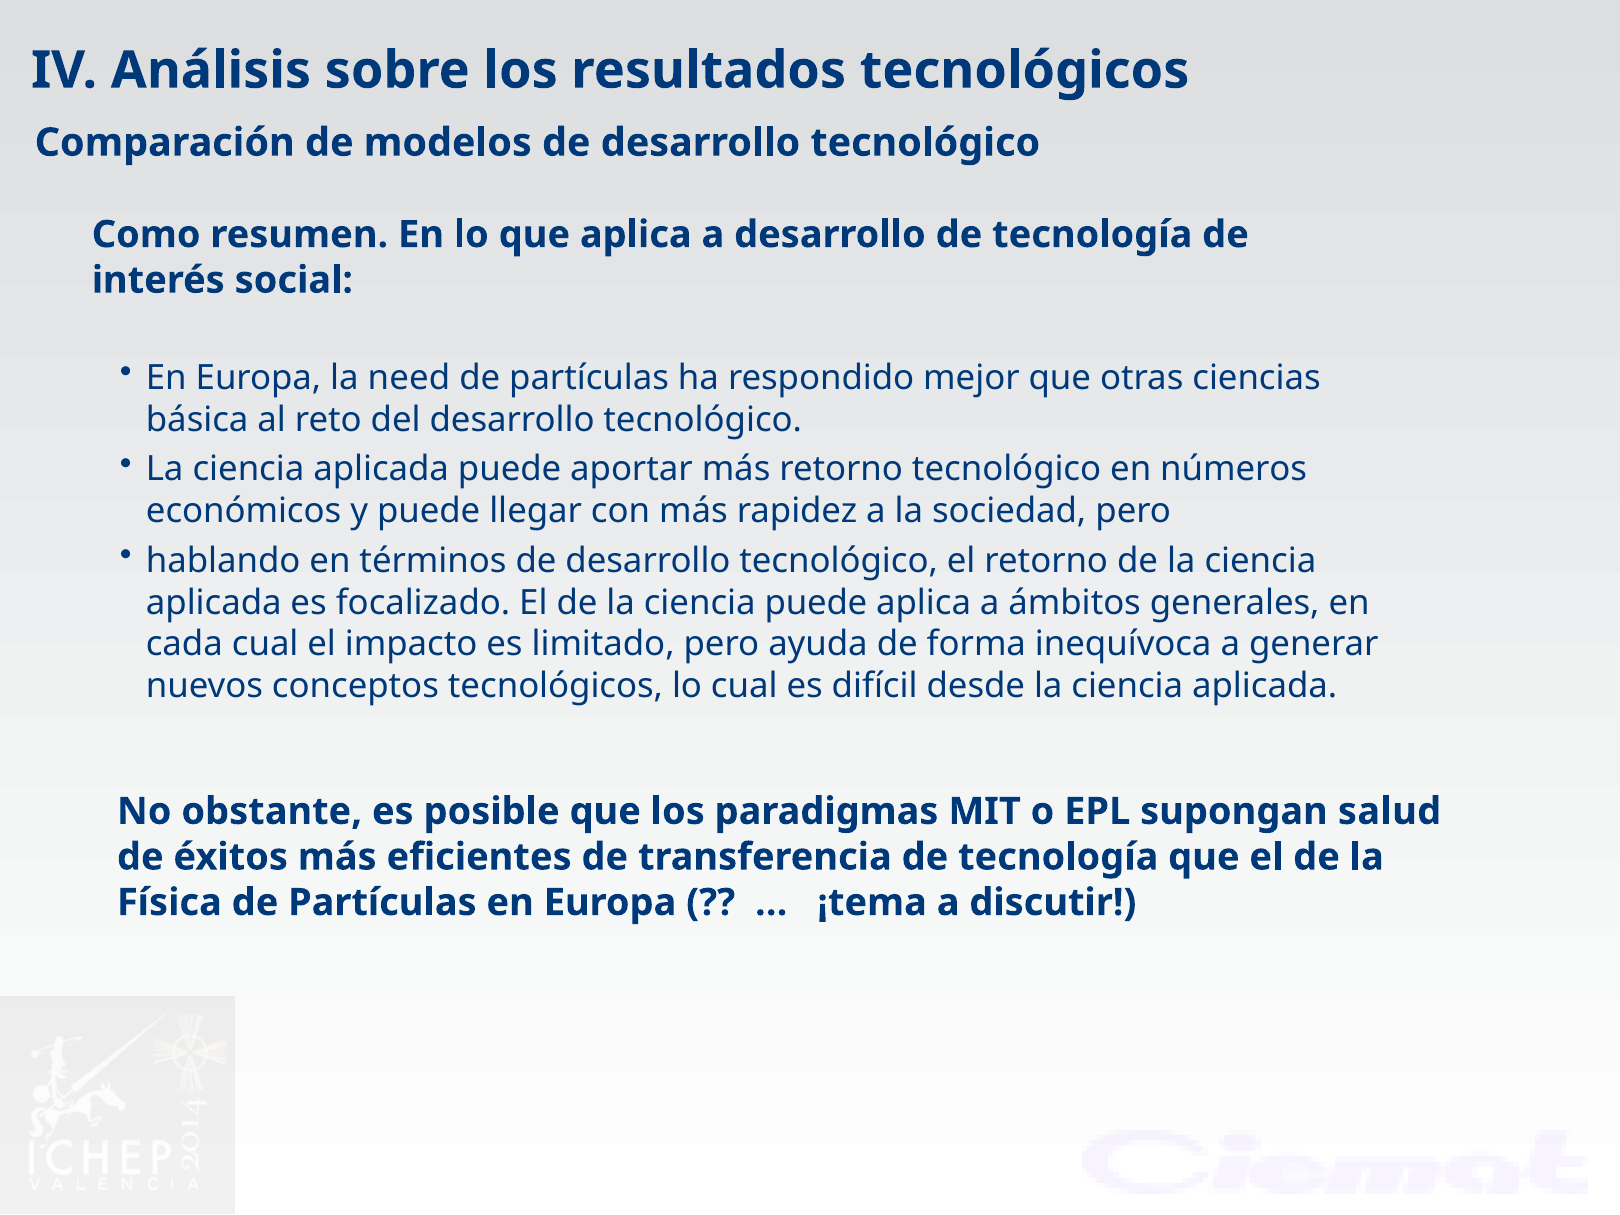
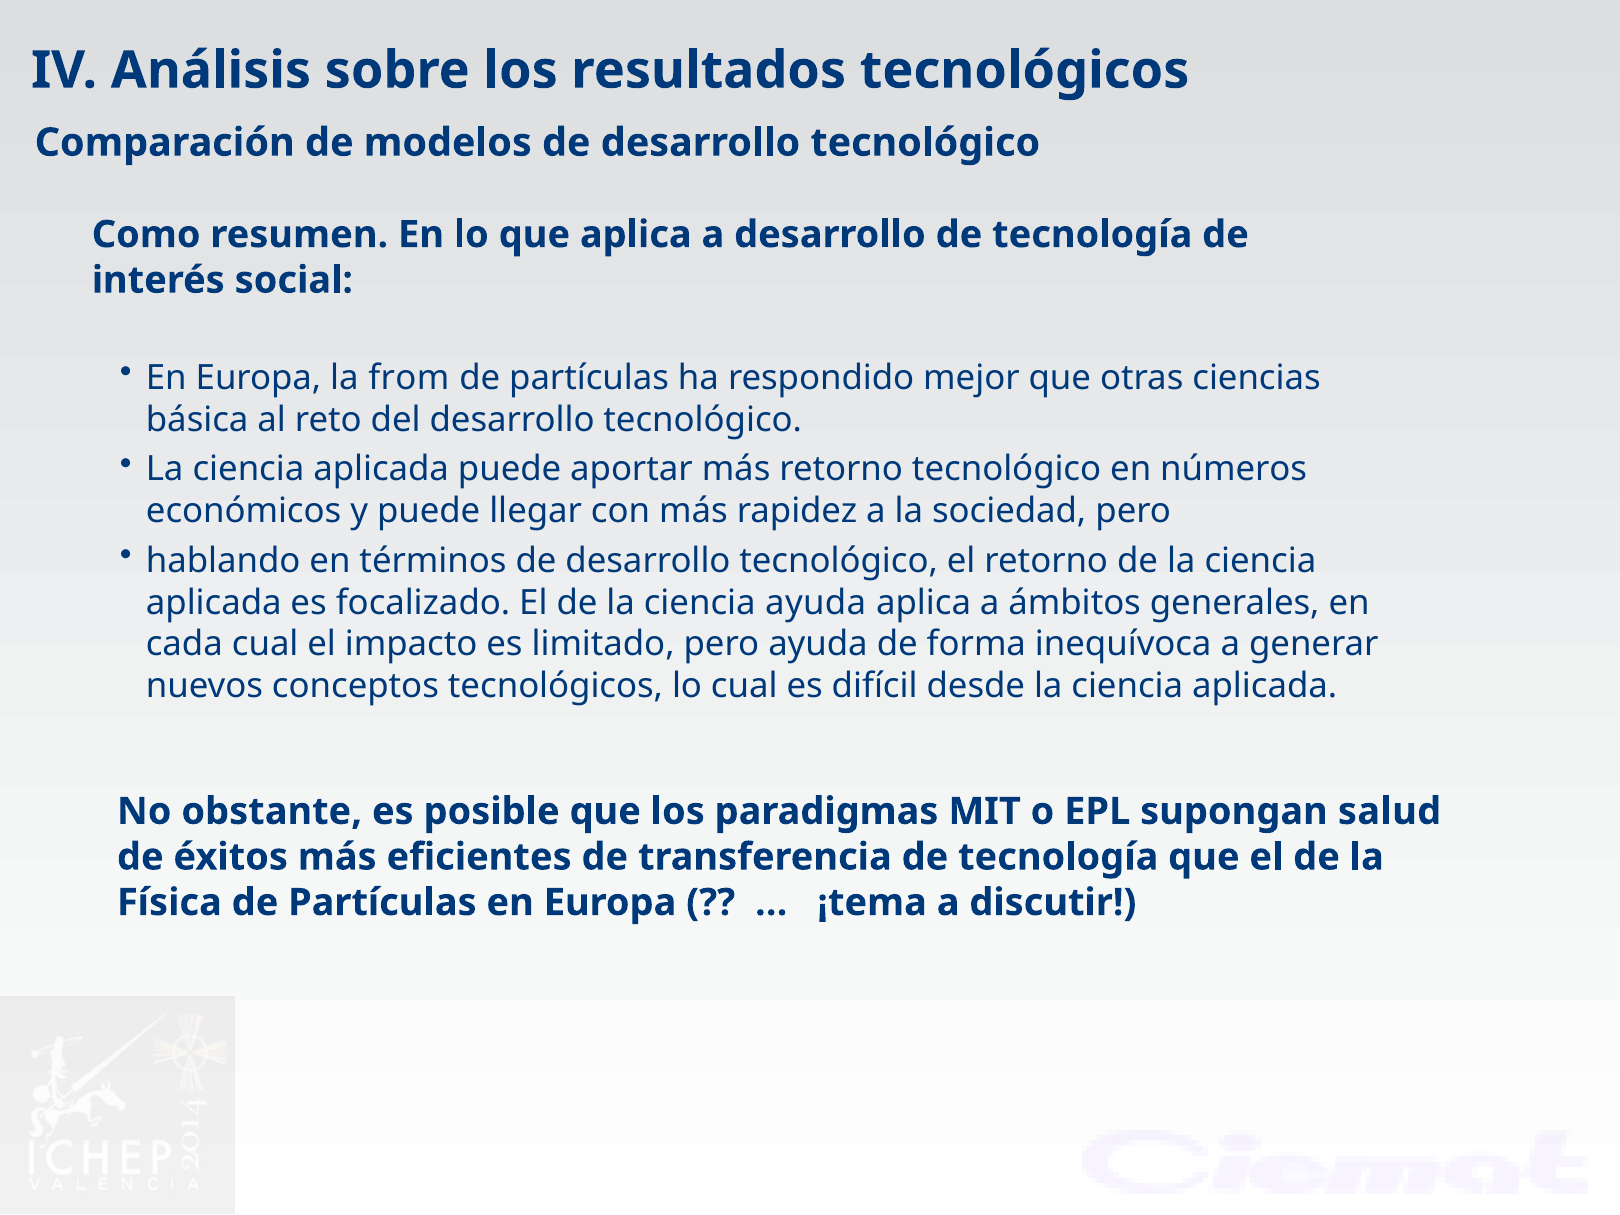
need: need -> from
ciencia puede: puede -> ayuda
